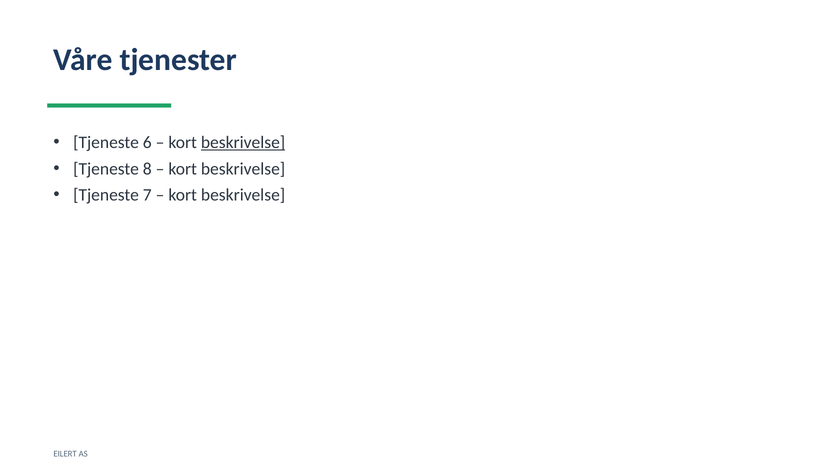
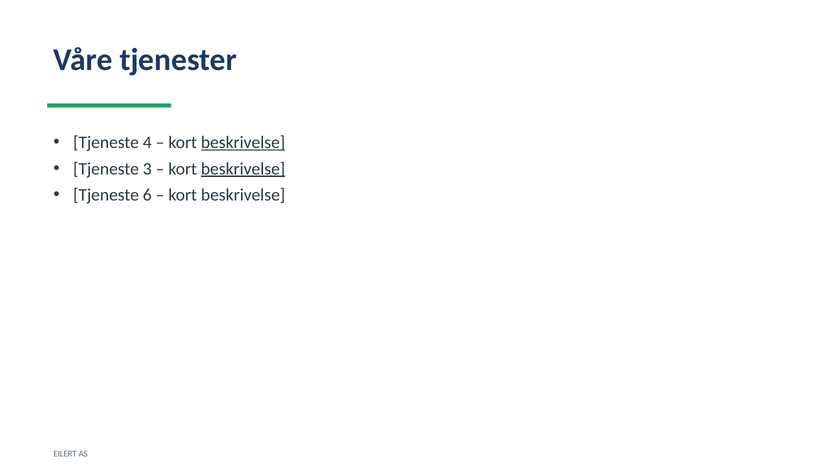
6: 6 -> 4
8: 8 -> 3
beskrivelse at (243, 169) underline: none -> present
7: 7 -> 6
